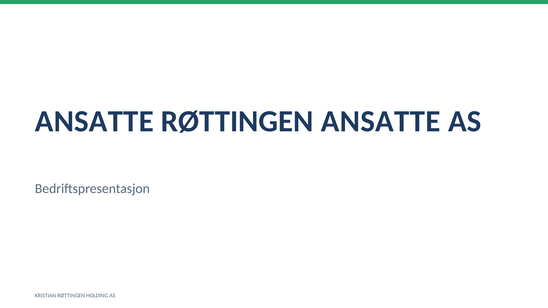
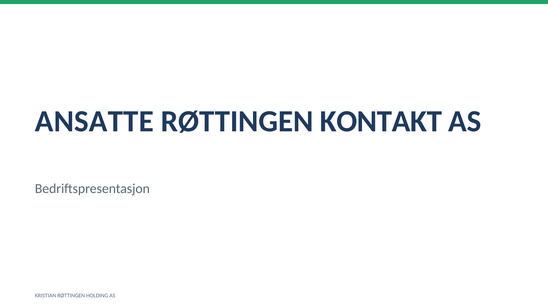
RØTTINGEN ANSATTE: ANSATTE -> KONTAKT
